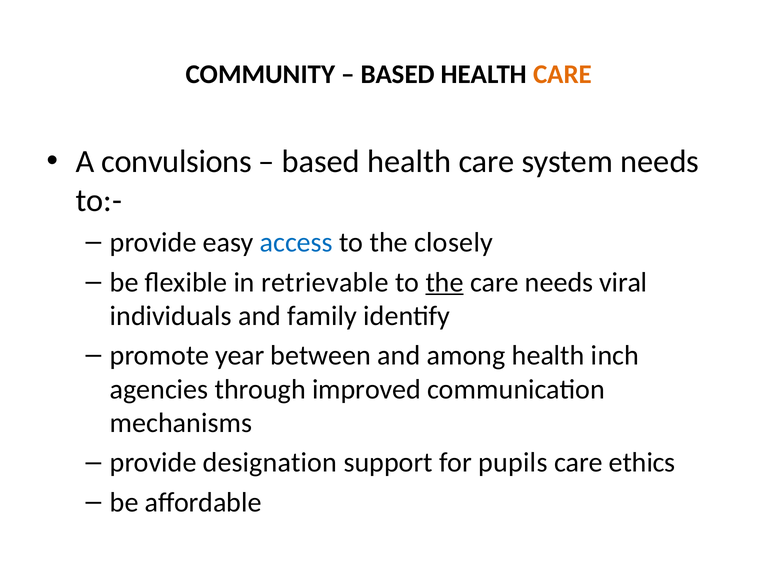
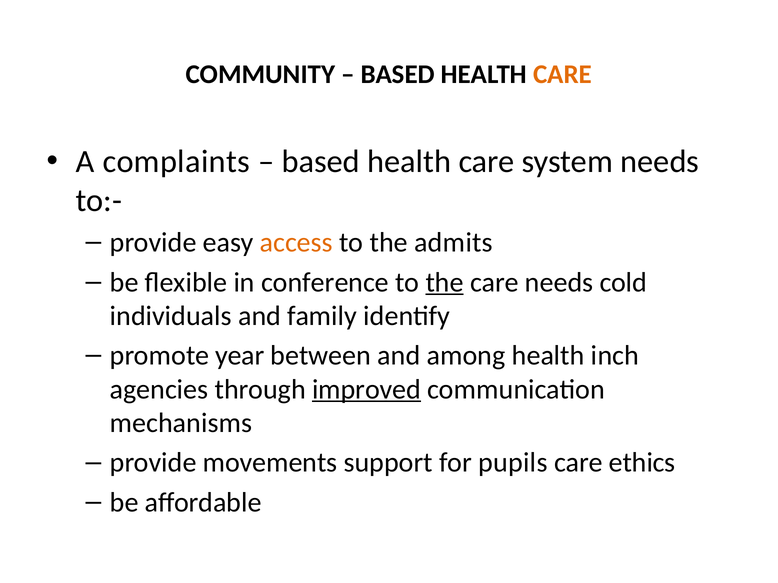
convulsions: convulsions -> complaints
access colour: blue -> orange
closely: closely -> admits
retrievable: retrievable -> conference
viral: viral -> cold
improved underline: none -> present
designation: designation -> movements
